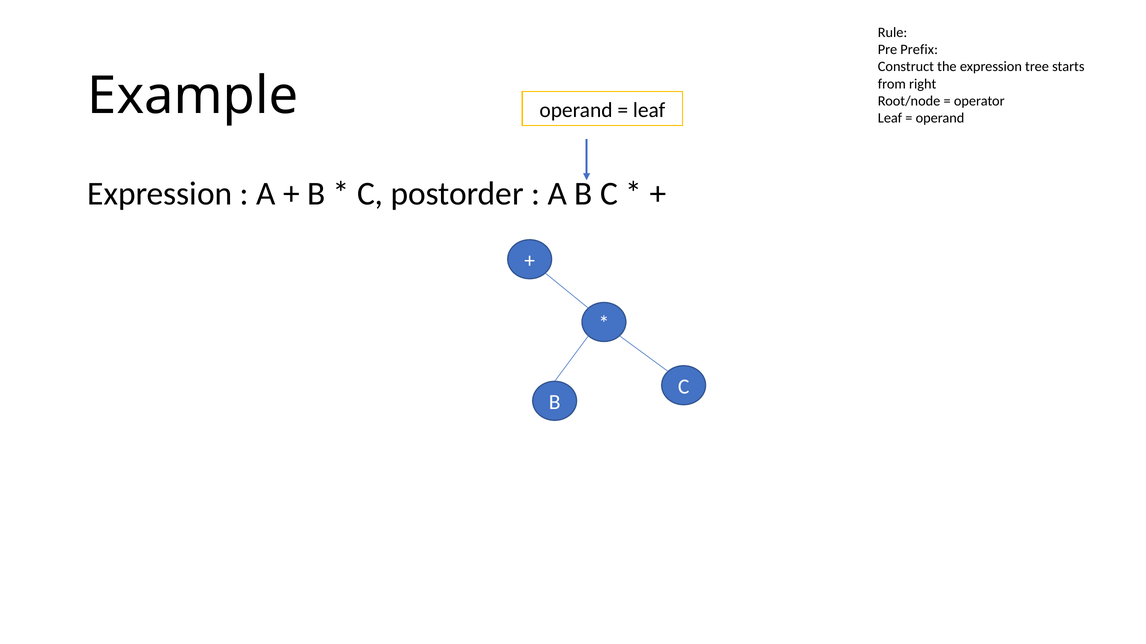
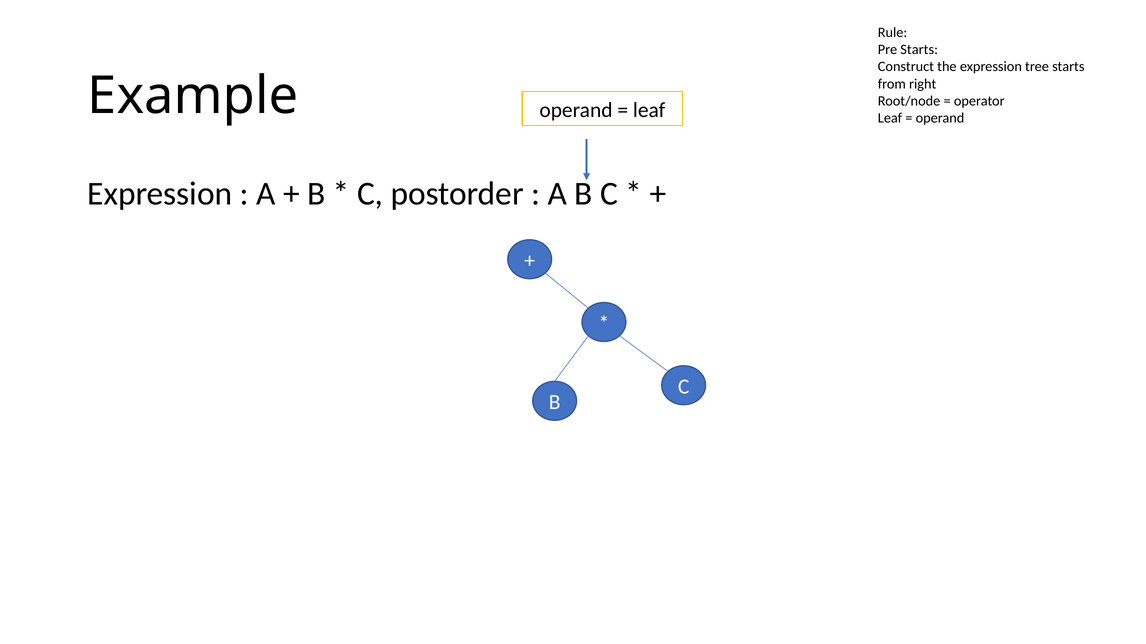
Pre Prefix: Prefix -> Starts
